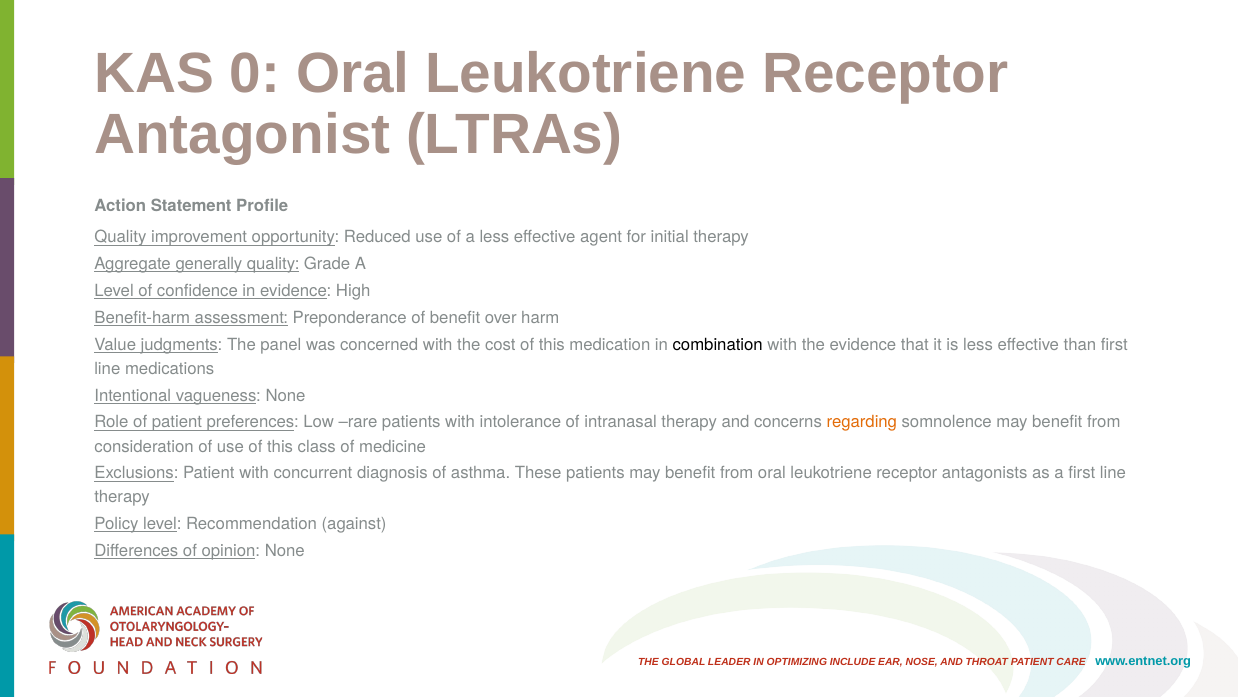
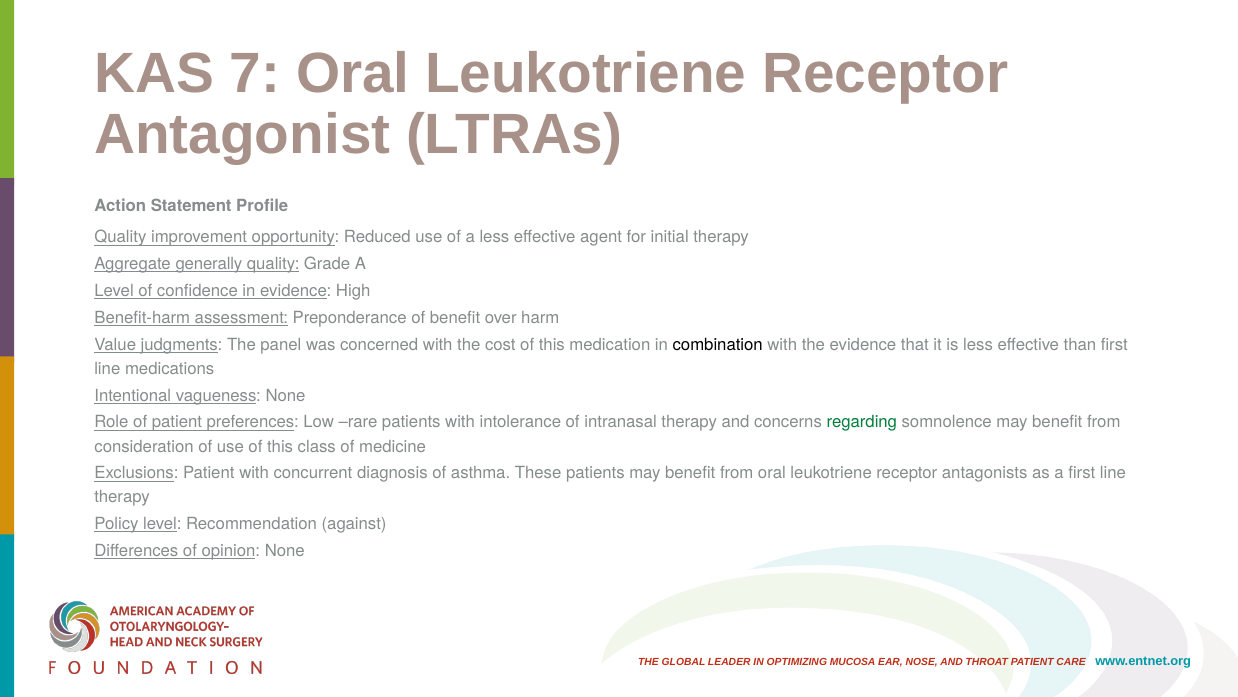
0: 0 -> 7
regarding colour: orange -> green
INCLUDE: INCLUDE -> MUCOSA
